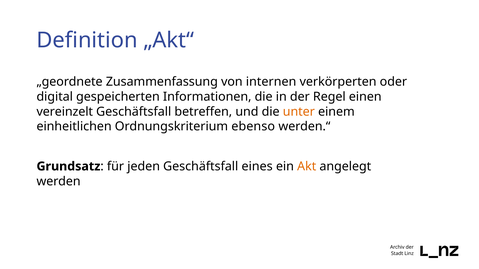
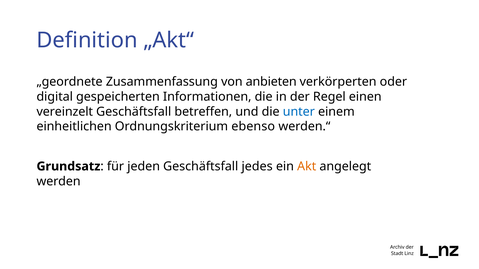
internen: internen -> anbieten
unter colour: orange -> blue
eines: eines -> jedes
